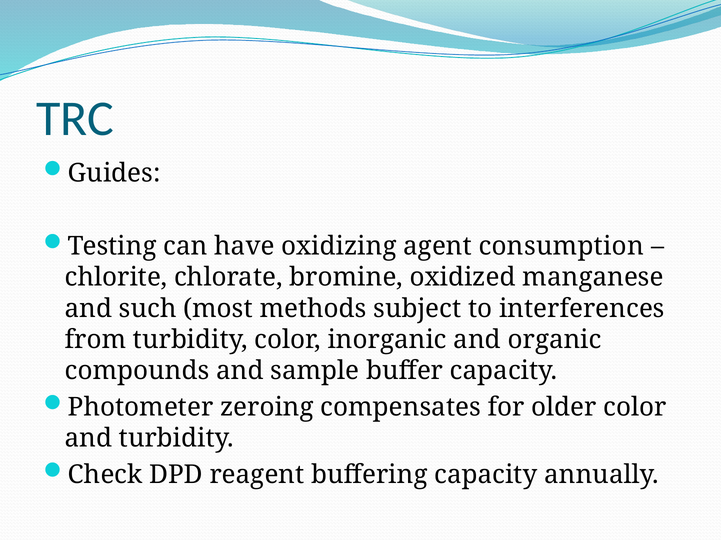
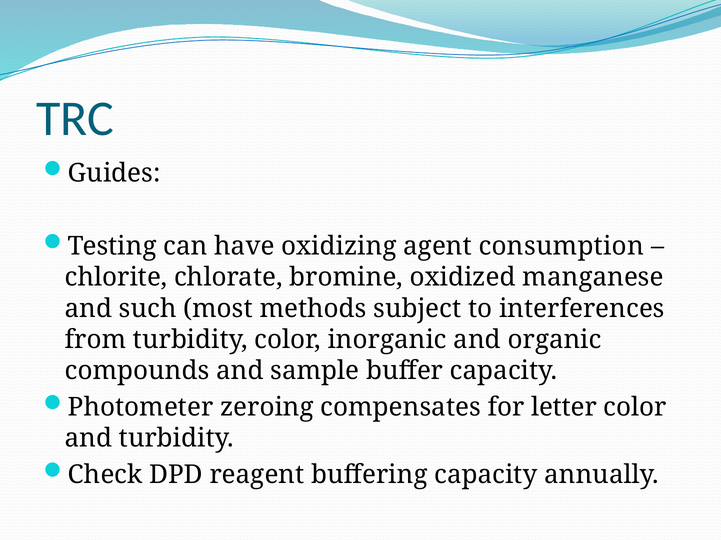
older: older -> letter
